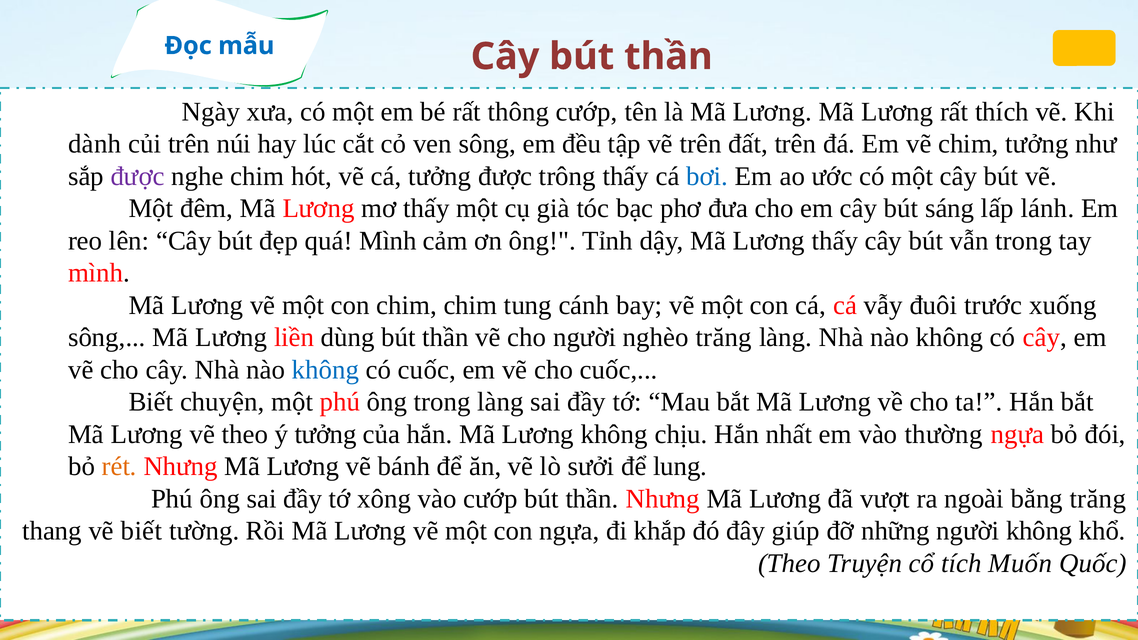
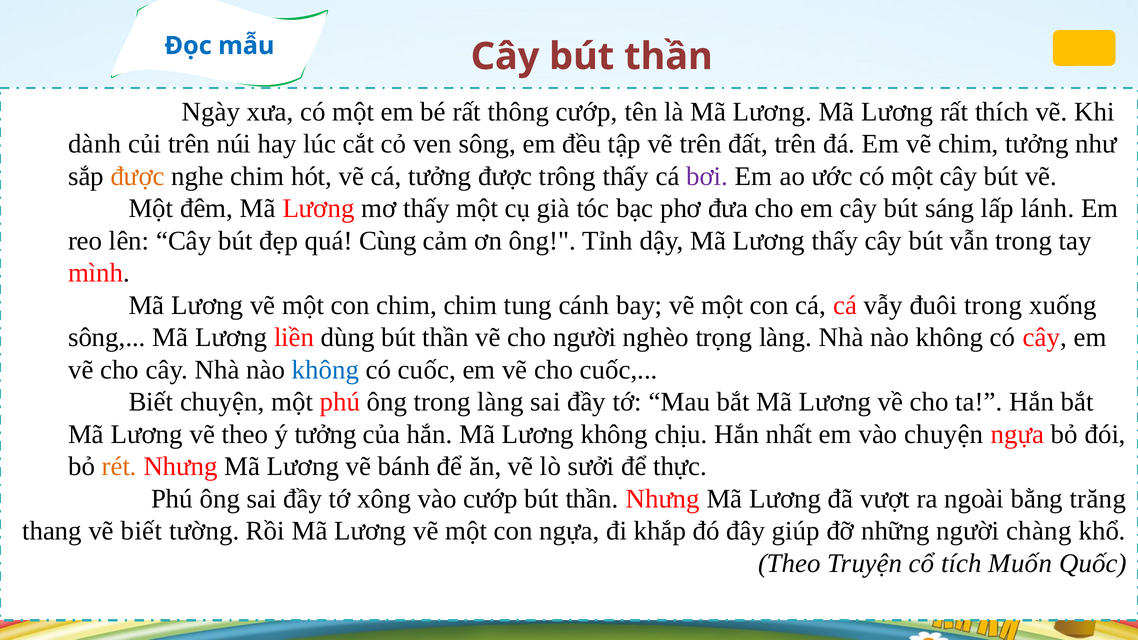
được at (138, 176) colour: purple -> orange
bơi colour: blue -> purple
quá Mình: Mình -> Cùng
đuôi trước: trước -> trong
nghèo trăng: trăng -> trọng
vào thường: thường -> chuyện
lung: lung -> thực
người không: không -> chàng
